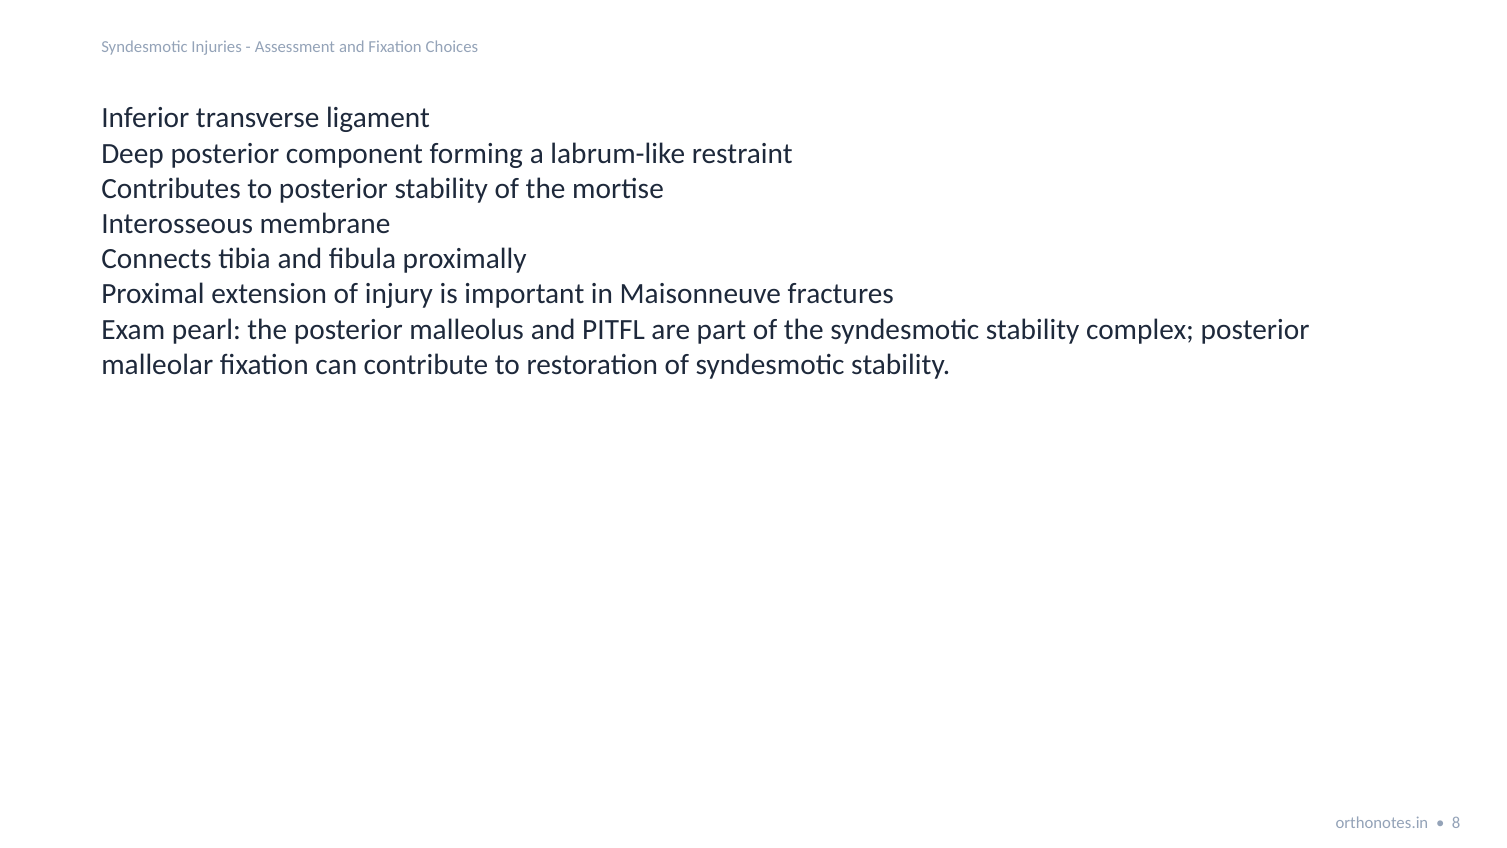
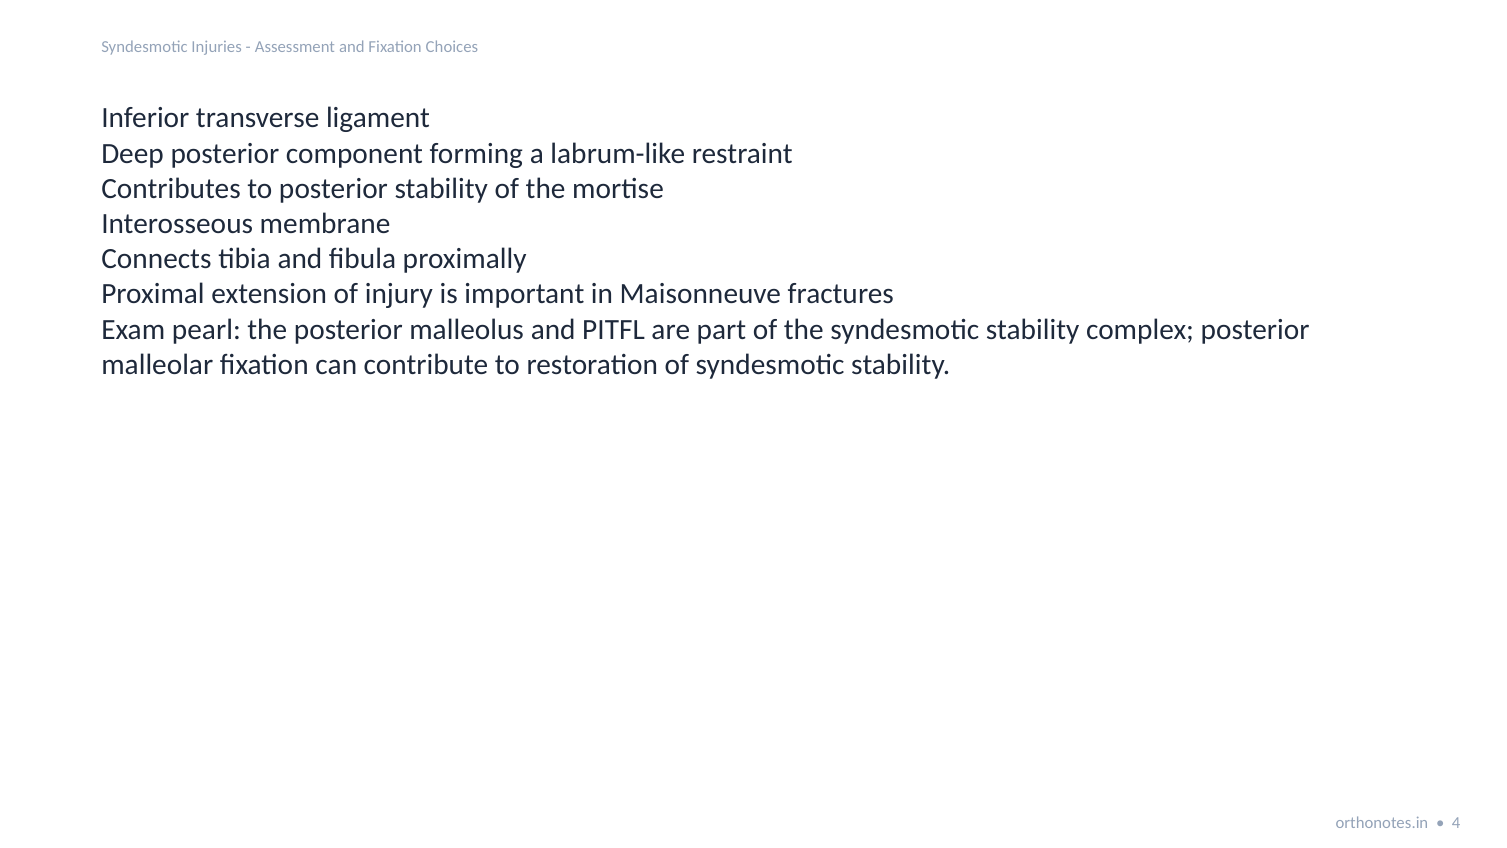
8: 8 -> 4
